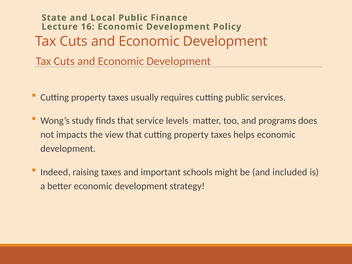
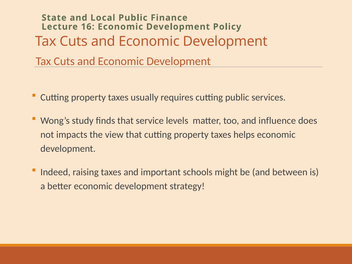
programs: programs -> influence
included: included -> between
